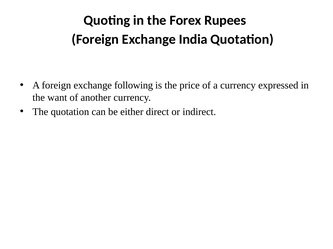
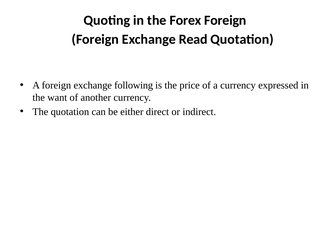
Forex Rupees: Rupees -> Foreign
India: India -> Read
